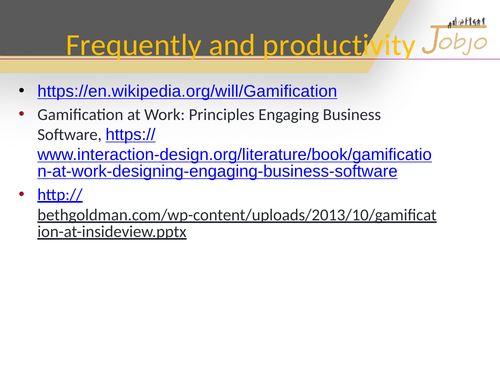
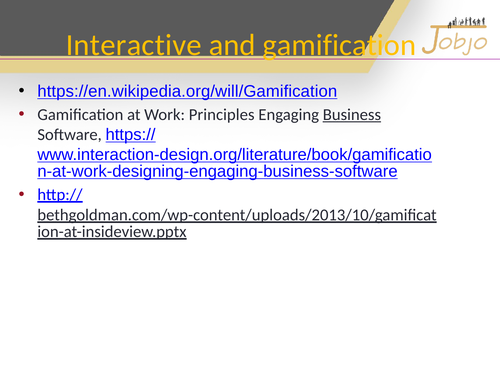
Frequently: Frequently -> Interactive
and productivity: productivity -> gamification
Business underline: none -> present
